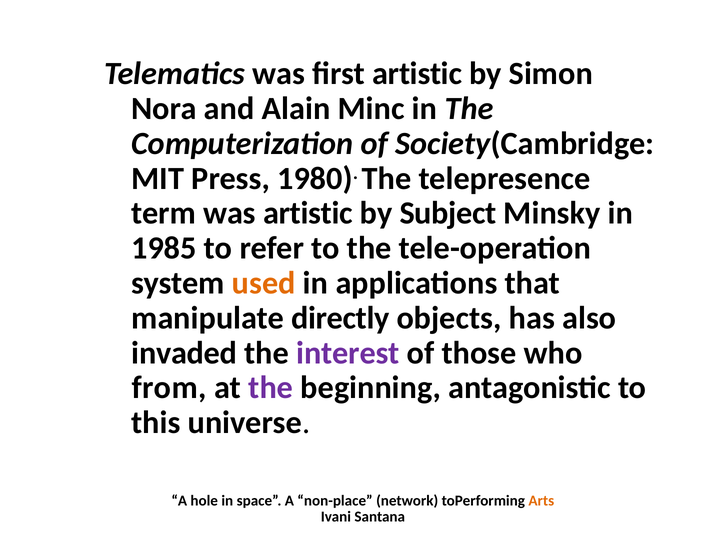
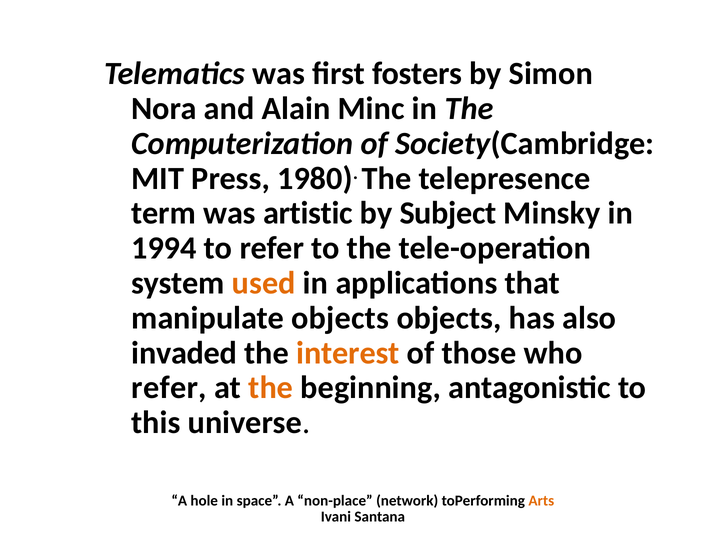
first artistic: artistic -> fosters
1985: 1985 -> 1994
manipulate directly: directly -> objects
interest colour: purple -> orange
from at (169, 387): from -> refer
the at (271, 387) colour: purple -> orange
